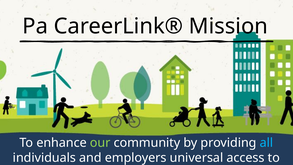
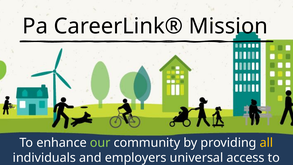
all colour: light blue -> yellow
